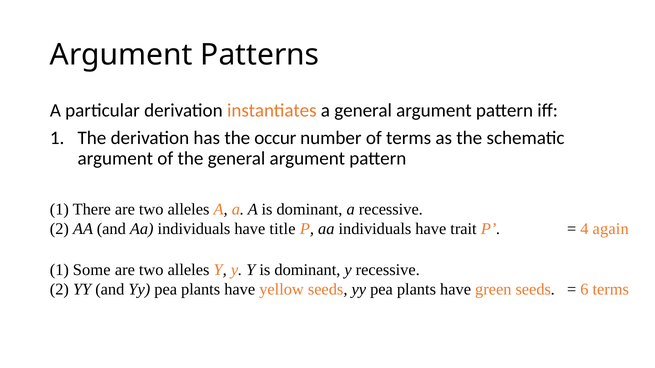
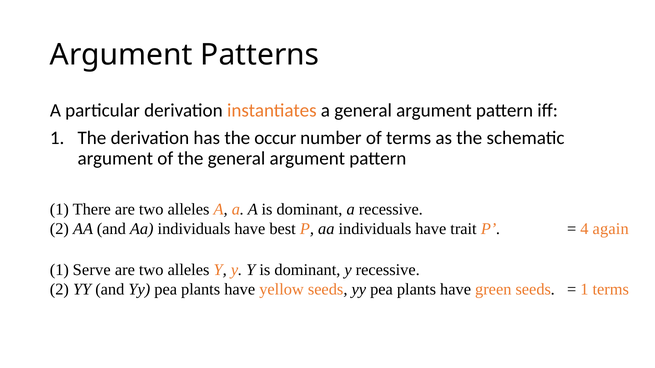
title: title -> best
Some: Some -> Serve
6 at (584, 290): 6 -> 1
